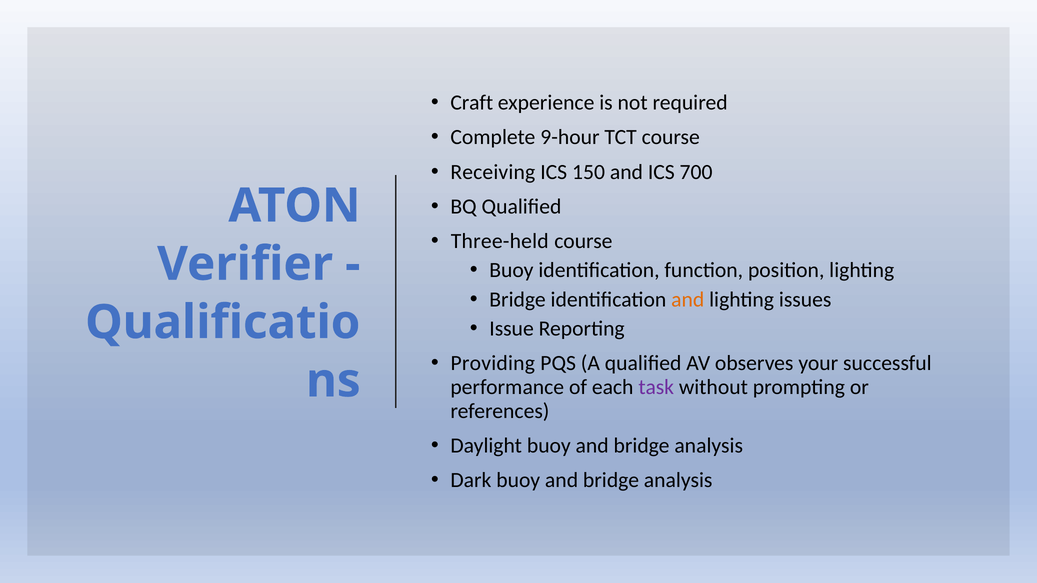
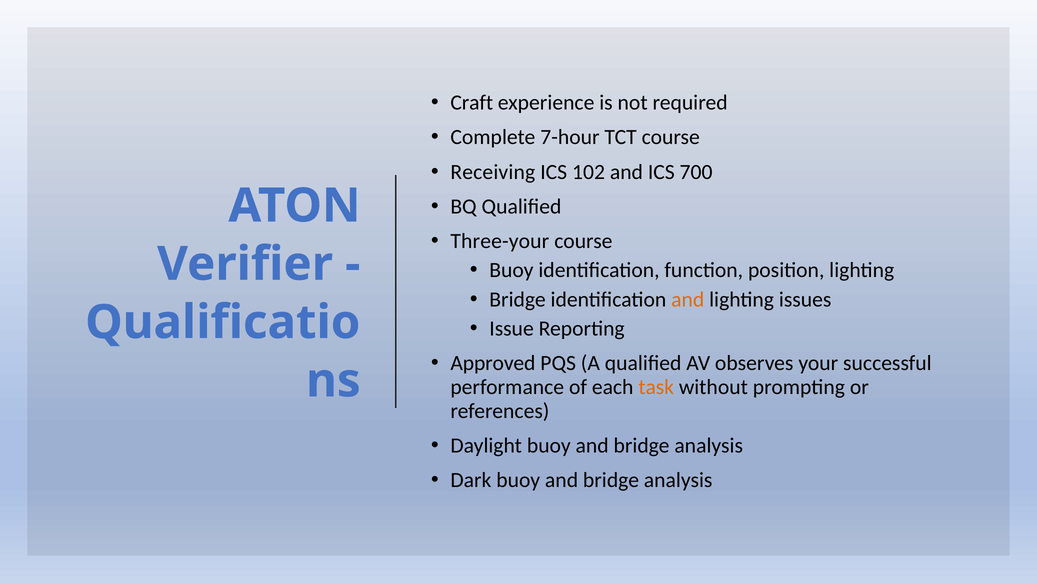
9-hour: 9-hour -> 7-hour
150: 150 -> 102
Three-held: Three-held -> Three-your
Providing: Providing -> Approved
task colour: purple -> orange
